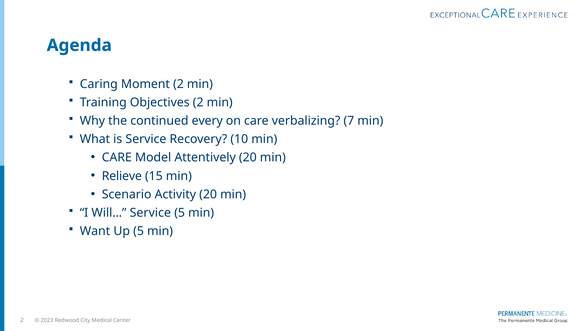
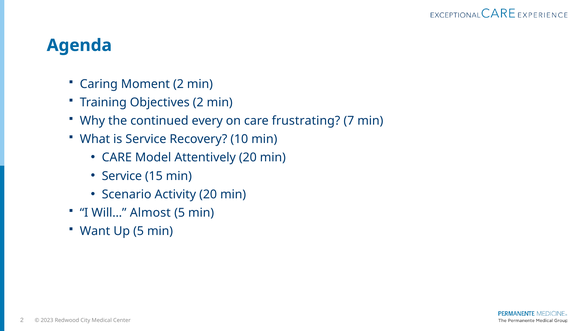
verbalizing: verbalizing -> frustrating
Relieve at (122, 176): Relieve -> Service
Will… Service: Service -> Almost
